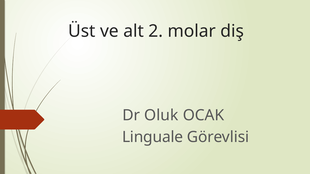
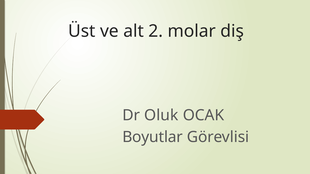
Linguale: Linguale -> Boyutlar
